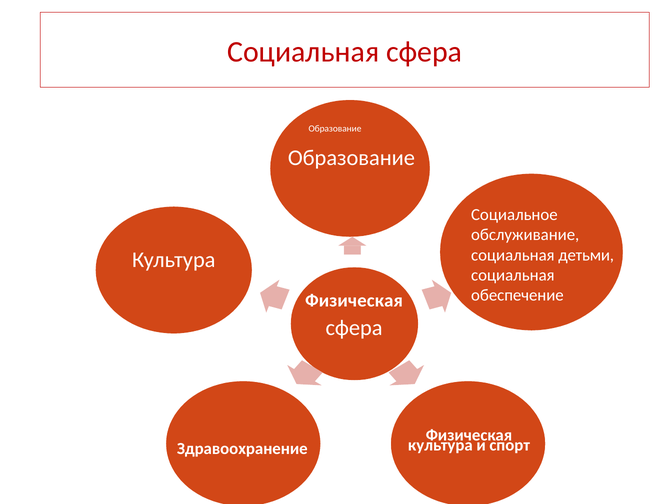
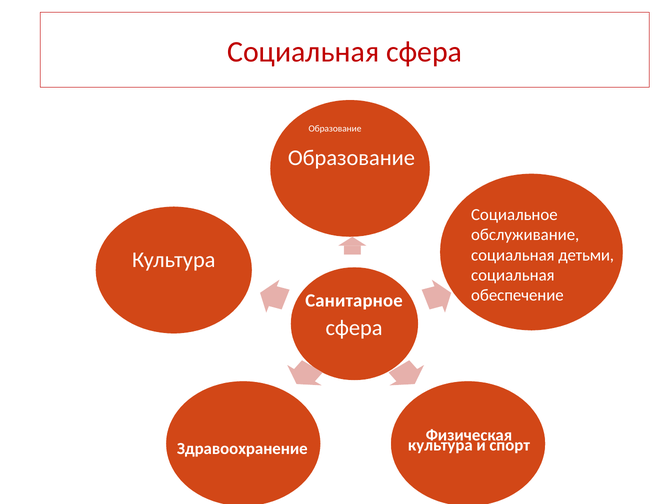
Физическая at (354, 300): Физическая -> Санитарное
